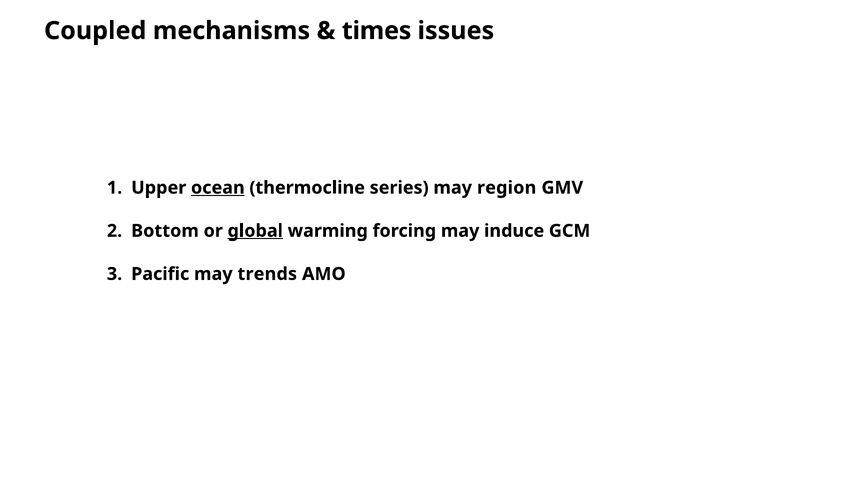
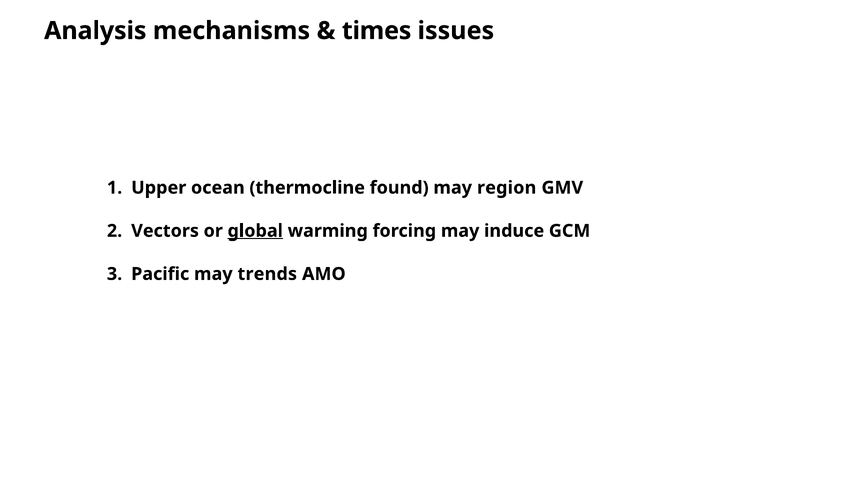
Coupled: Coupled -> Analysis
ocean underline: present -> none
series: series -> found
Bottom: Bottom -> Vectors
